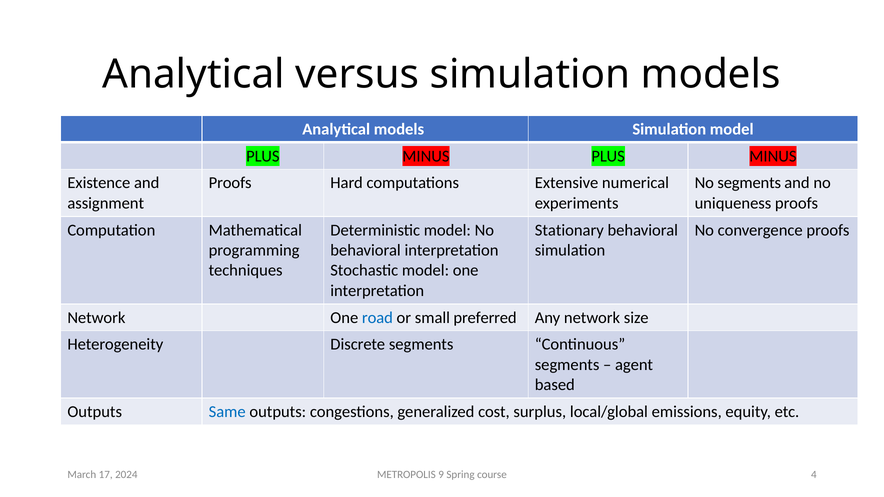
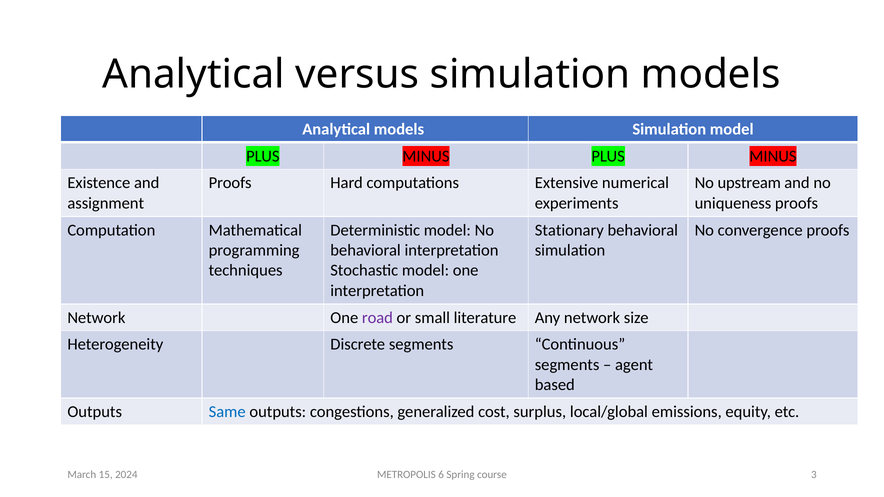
No segments: segments -> upstream
road colour: blue -> purple
preferred: preferred -> literature
9: 9 -> 6
4: 4 -> 3
17: 17 -> 15
